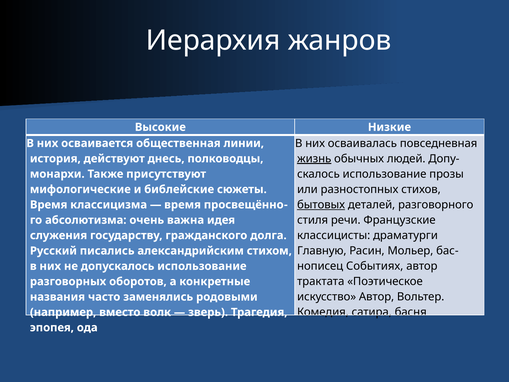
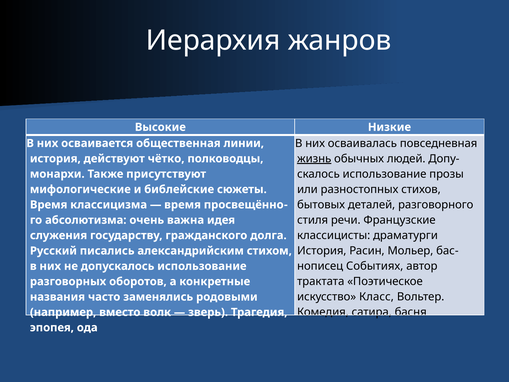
днесь: днесь -> чётко
бытовых underline: present -> none
Главную at (322, 251): Главную -> История
искусство Автор: Автор -> Класс
